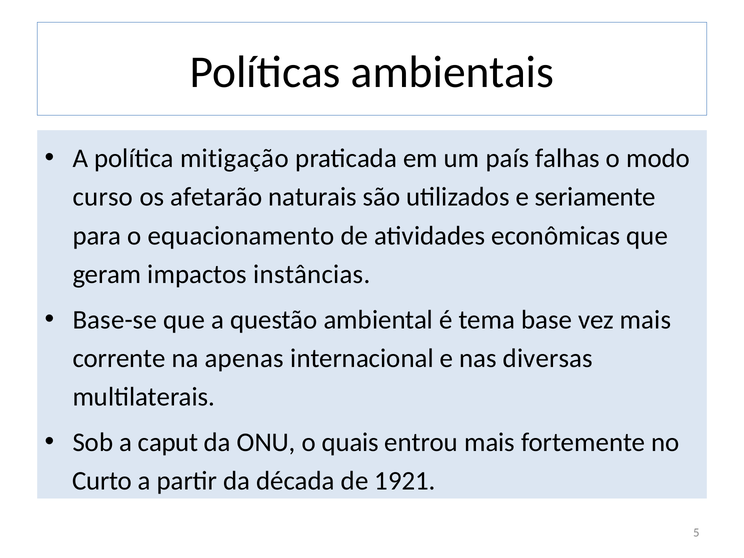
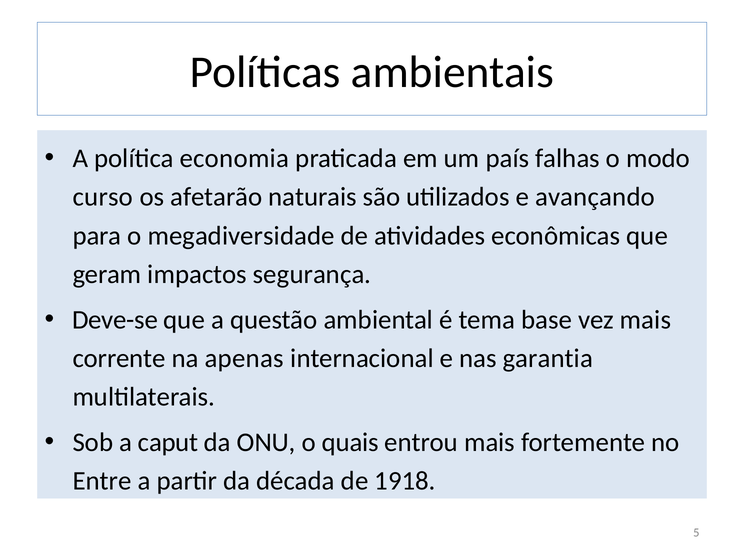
mitigação: mitigação -> economia
seriamente: seriamente -> avançando
equacionamento: equacionamento -> megadiversidade
instâncias: instâncias -> segurança
Base-se: Base-se -> Deve-se
diversas: diversas -> garantia
Curto: Curto -> Entre
1921: 1921 -> 1918
